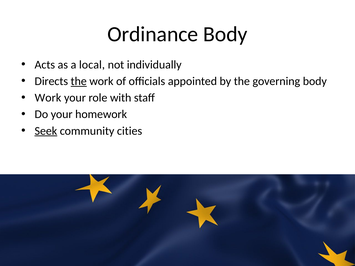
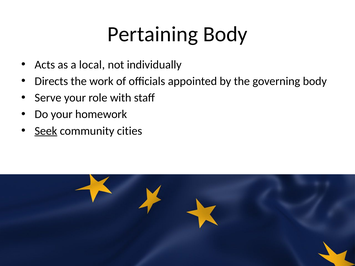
Ordinance: Ordinance -> Pertaining
the at (79, 81) underline: present -> none
Work at (48, 98): Work -> Serve
